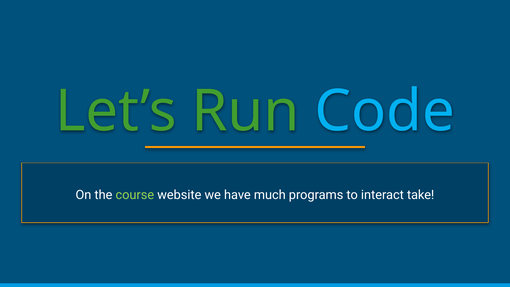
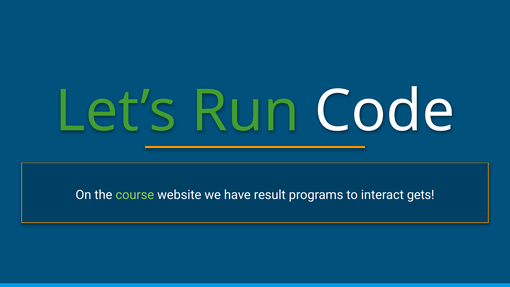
Code colour: light blue -> white
much: much -> result
take: take -> gets
